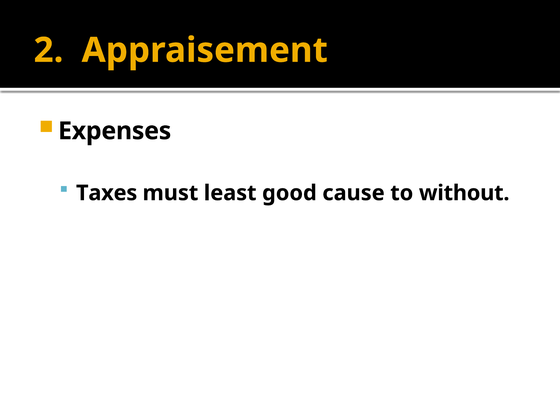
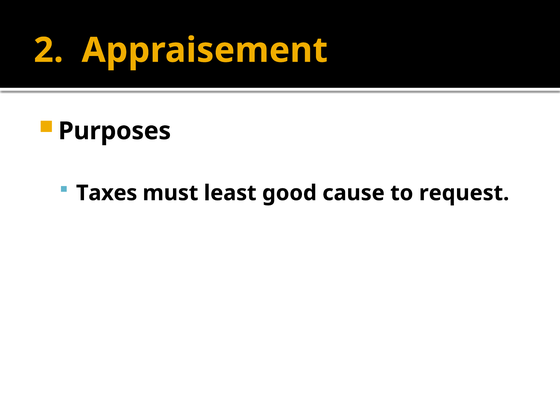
Expenses: Expenses -> Purposes
without: without -> request
